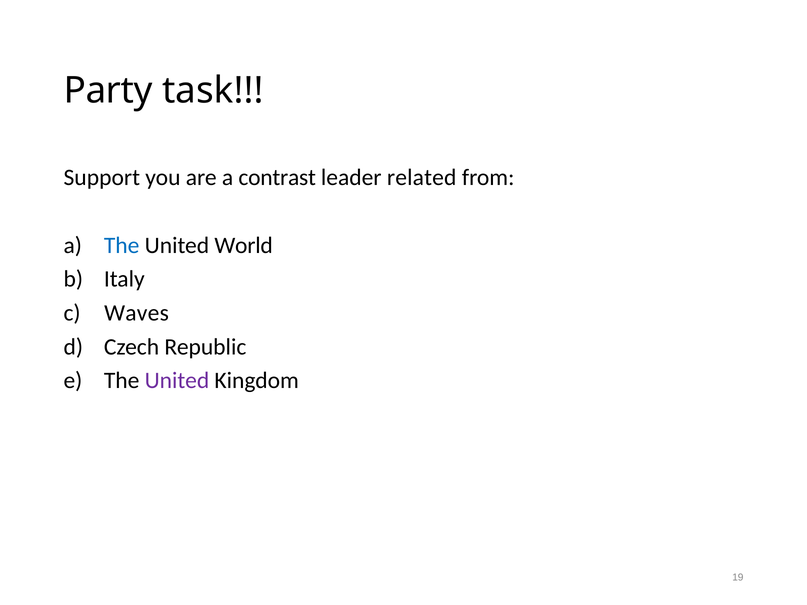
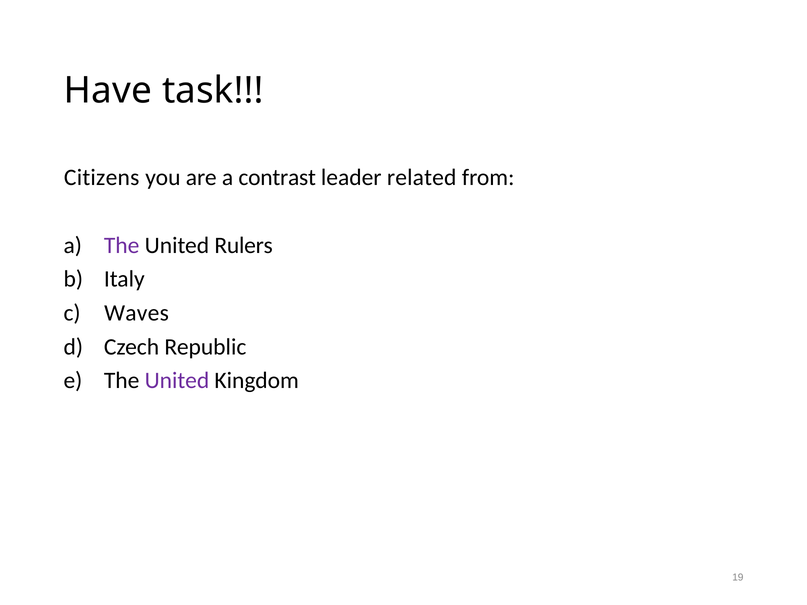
Party: Party -> Have
Support: Support -> Citizens
The at (122, 245) colour: blue -> purple
World: World -> Rulers
